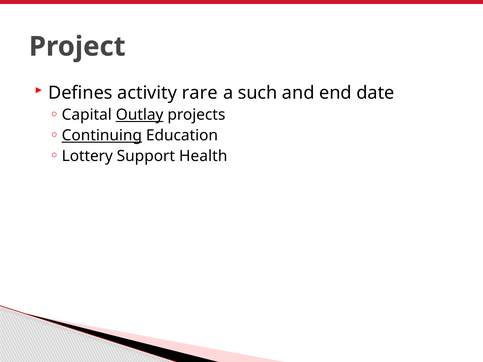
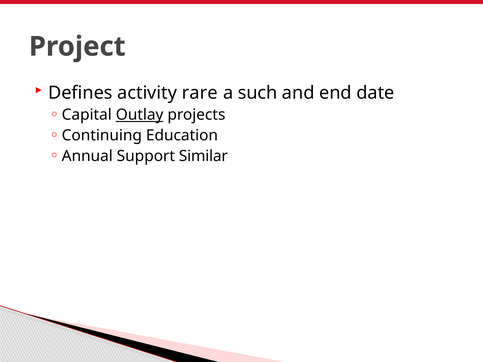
Continuing underline: present -> none
Lottery: Lottery -> Annual
Health: Health -> Similar
